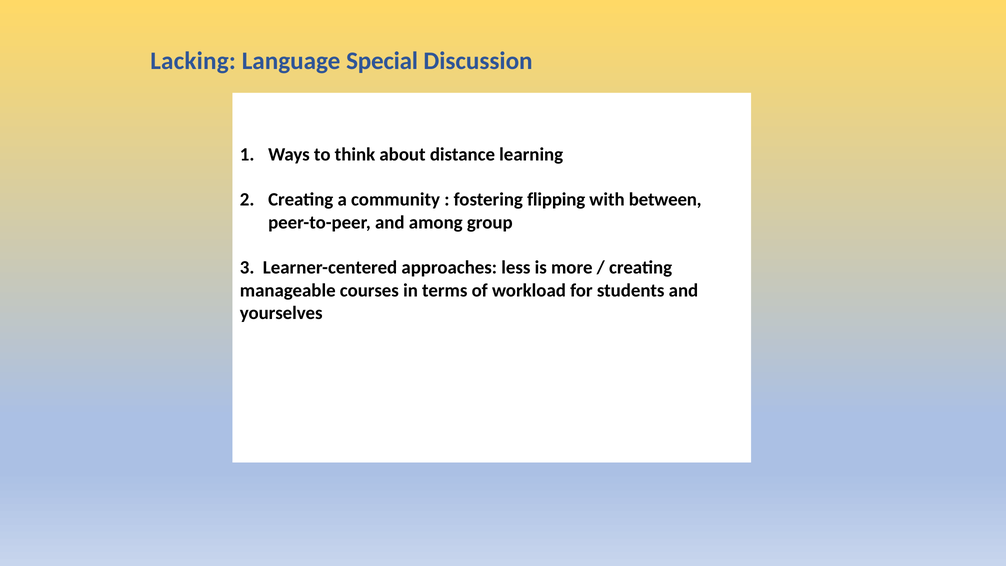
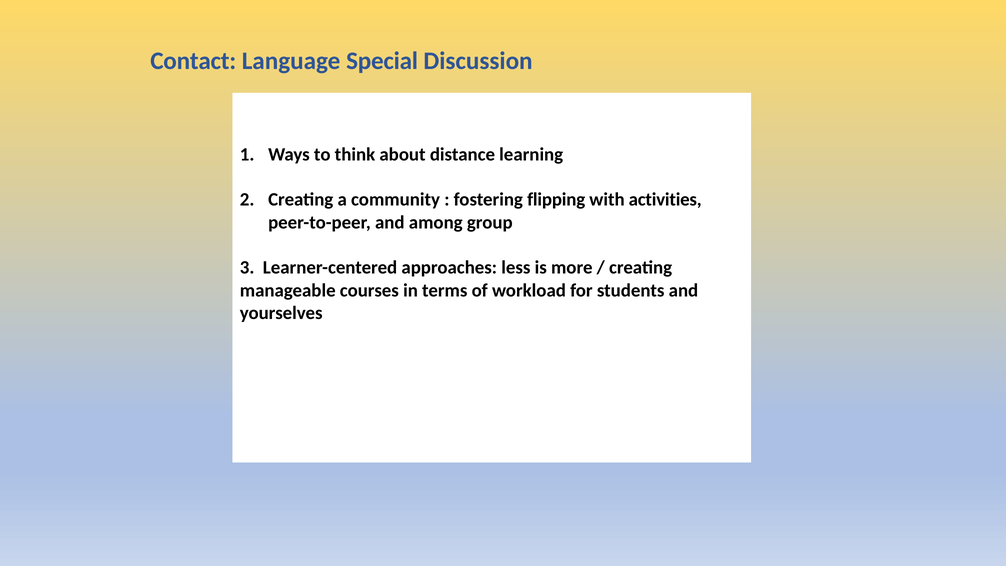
Lacking: Lacking -> Contact
between: between -> activities
